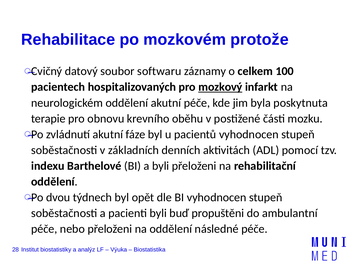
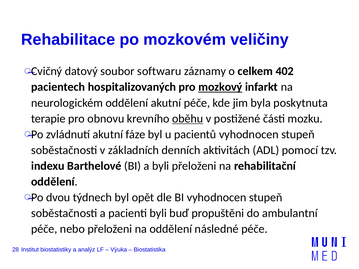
protože: protože -> veličiny
100: 100 -> 402
oběhu underline: none -> present
